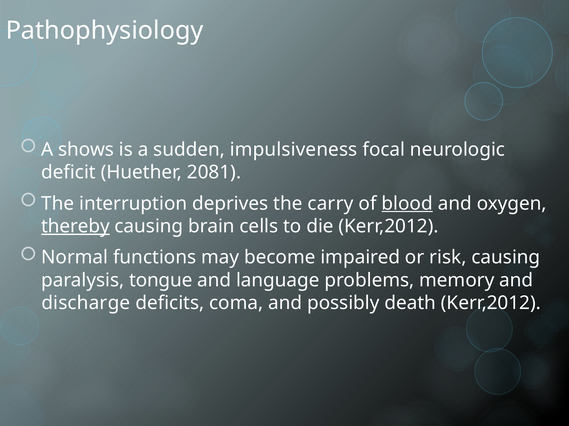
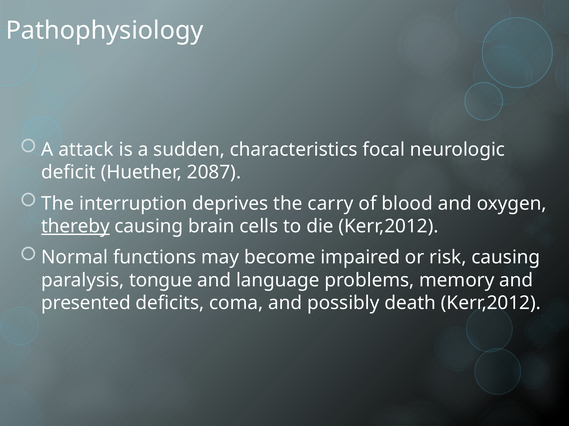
shows: shows -> attack
impulsiveness: impulsiveness -> characteristics
2081: 2081 -> 2087
blood underline: present -> none
discharge: discharge -> presented
